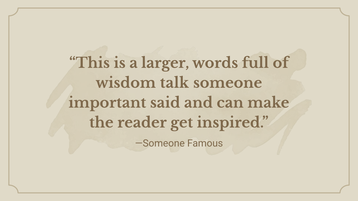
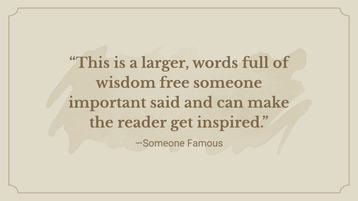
talk: talk -> free
